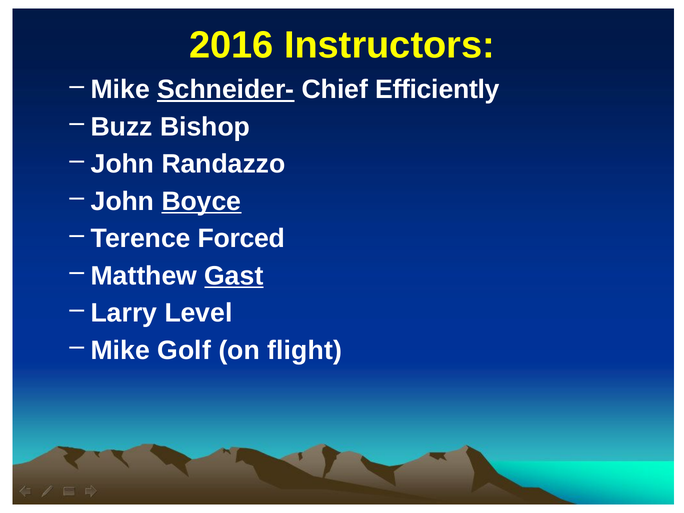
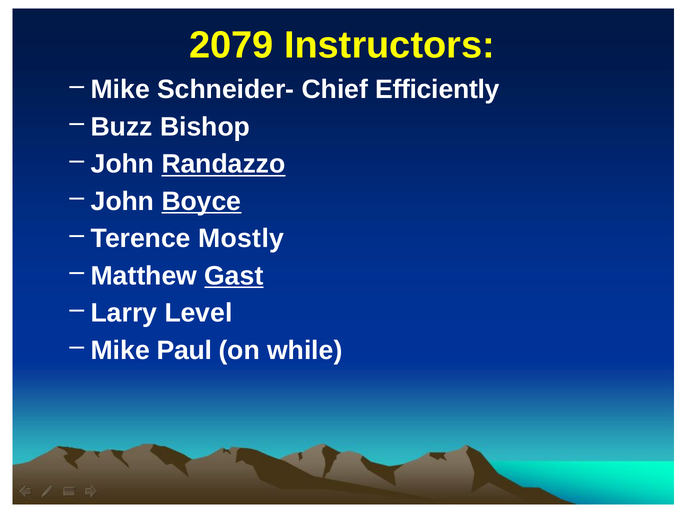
2016: 2016 -> 2079
Schneider- underline: present -> none
Randazzo underline: none -> present
Forced: Forced -> Mostly
Golf: Golf -> Paul
flight: flight -> while
